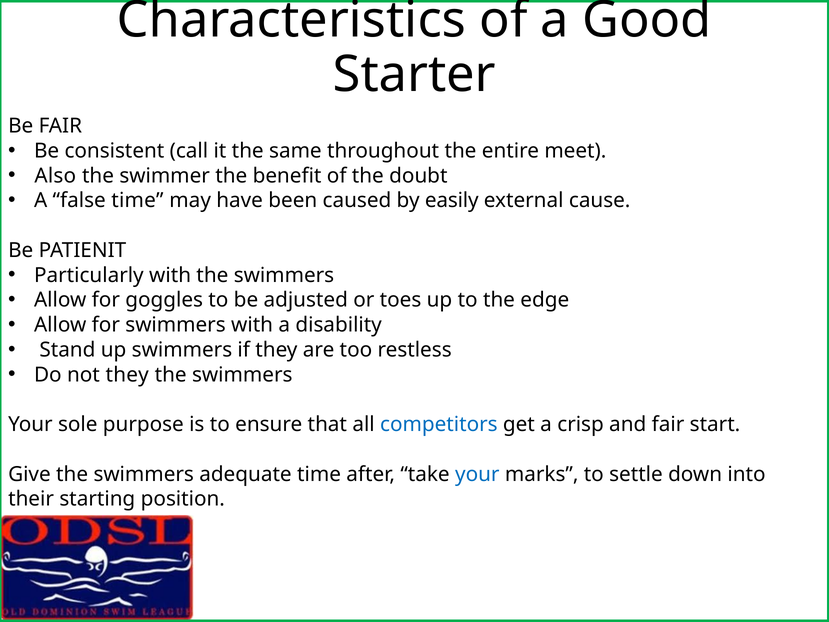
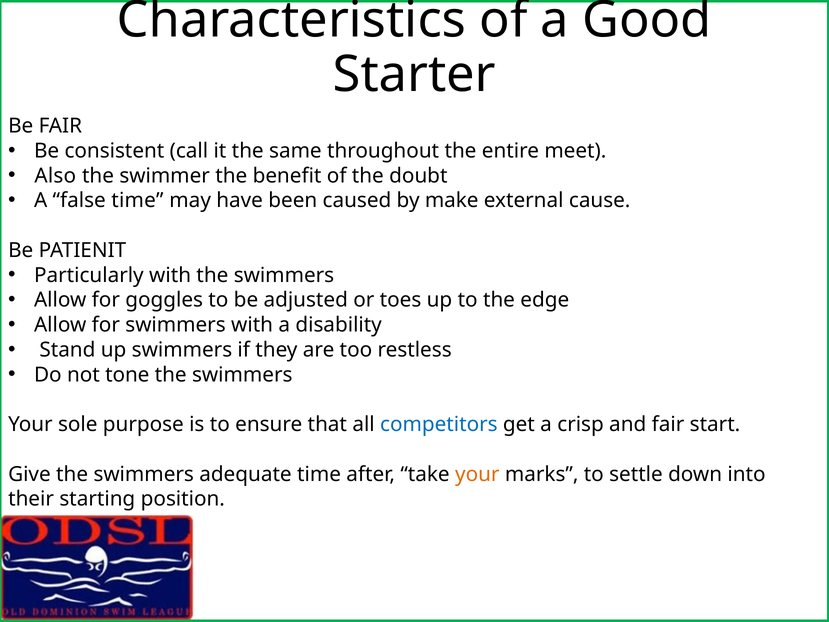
easily: easily -> make
not they: they -> tone
your at (477, 474) colour: blue -> orange
